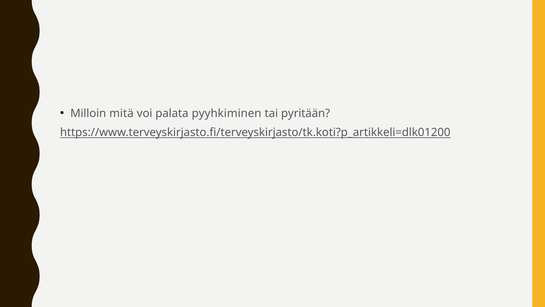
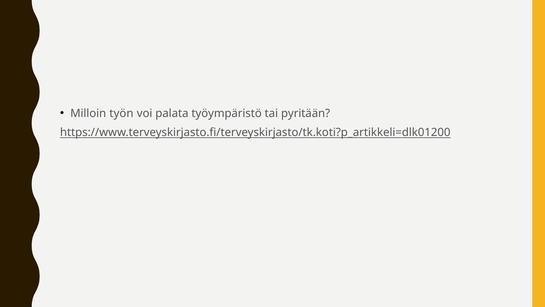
mitä: mitä -> työn
pyyhkiminen: pyyhkiminen -> työympäristö
